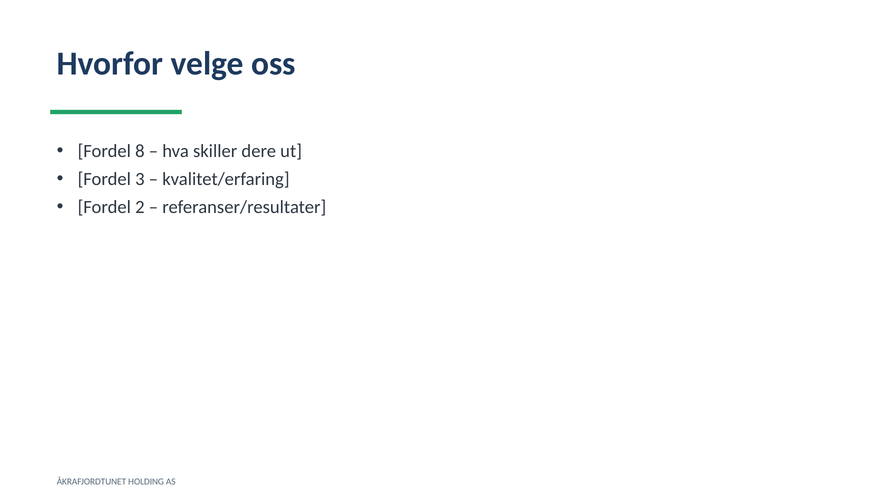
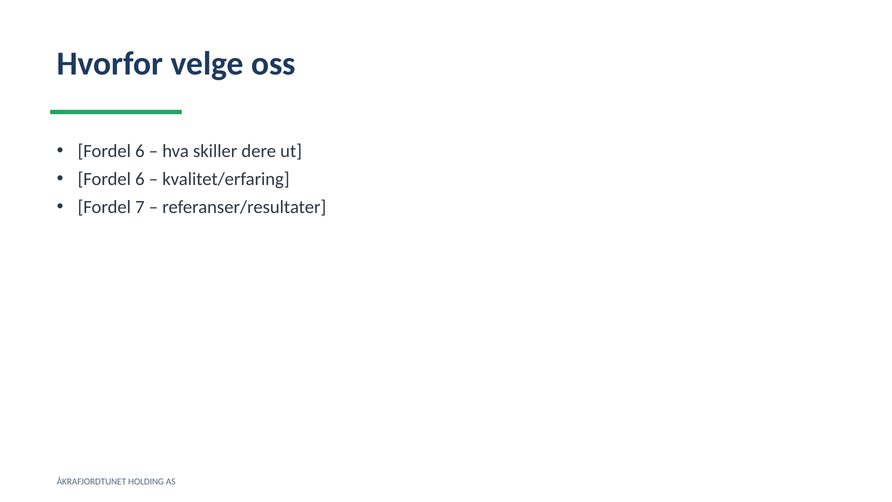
8 at (140, 151): 8 -> 6
3 at (140, 179): 3 -> 6
2: 2 -> 7
